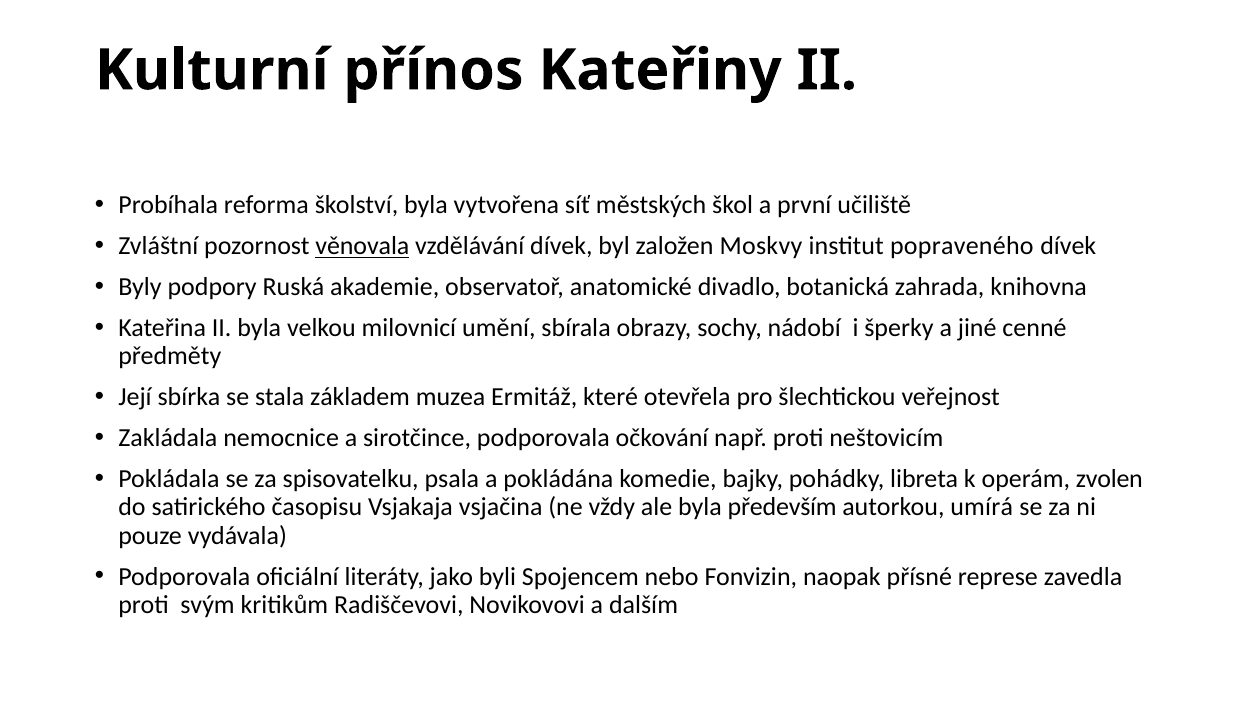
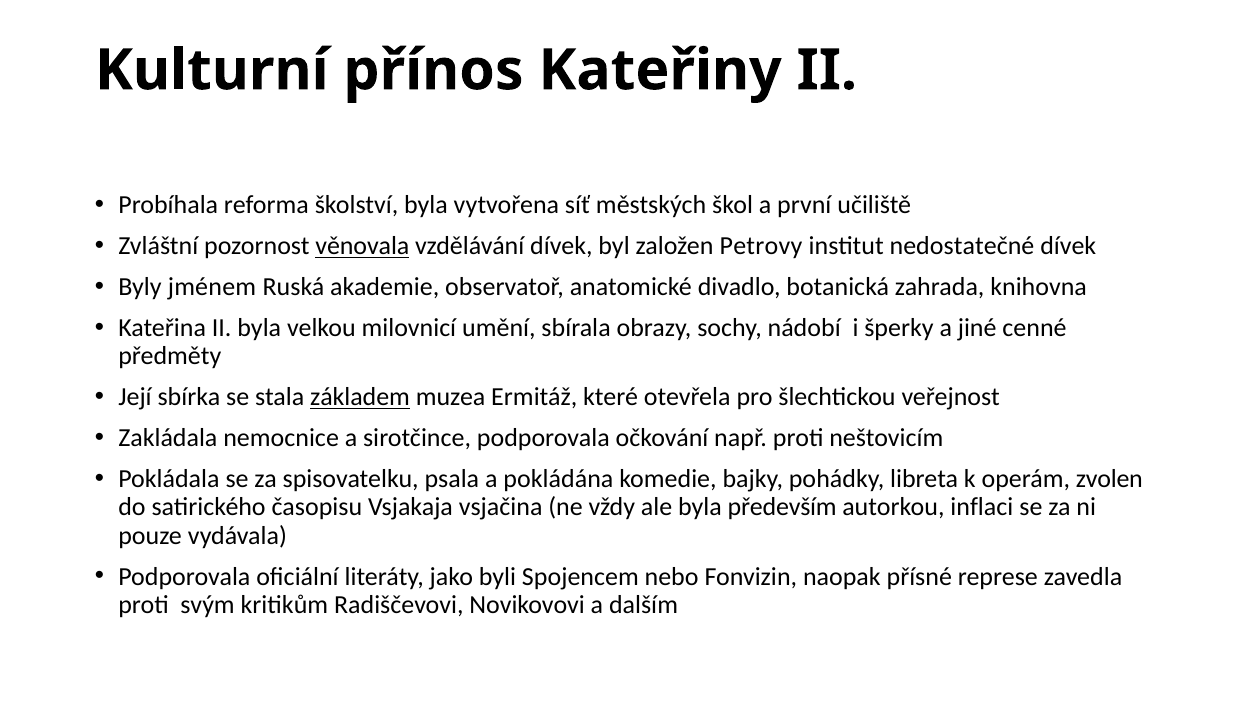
Moskvy: Moskvy -> Petrovy
popraveného: popraveného -> nedostatečné
podpory: podpory -> jménem
základem underline: none -> present
umírá: umírá -> inflaci
